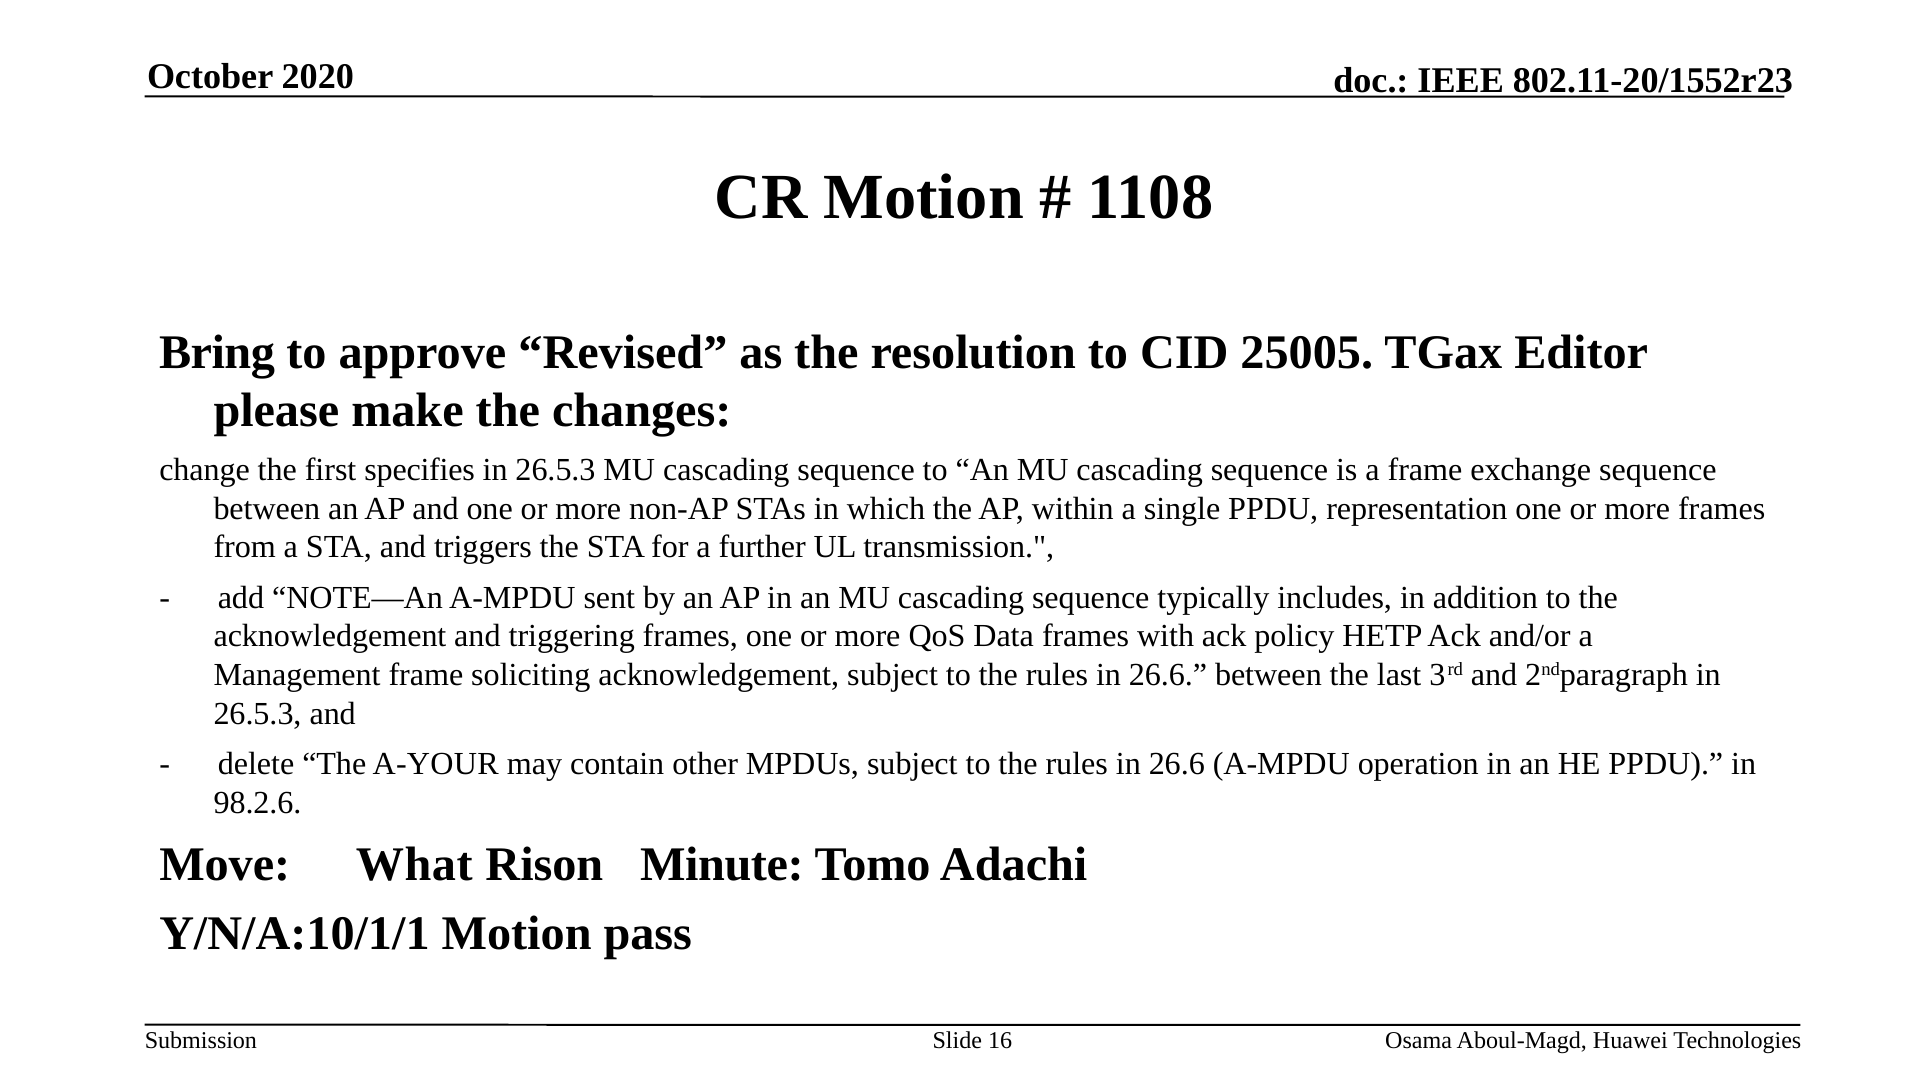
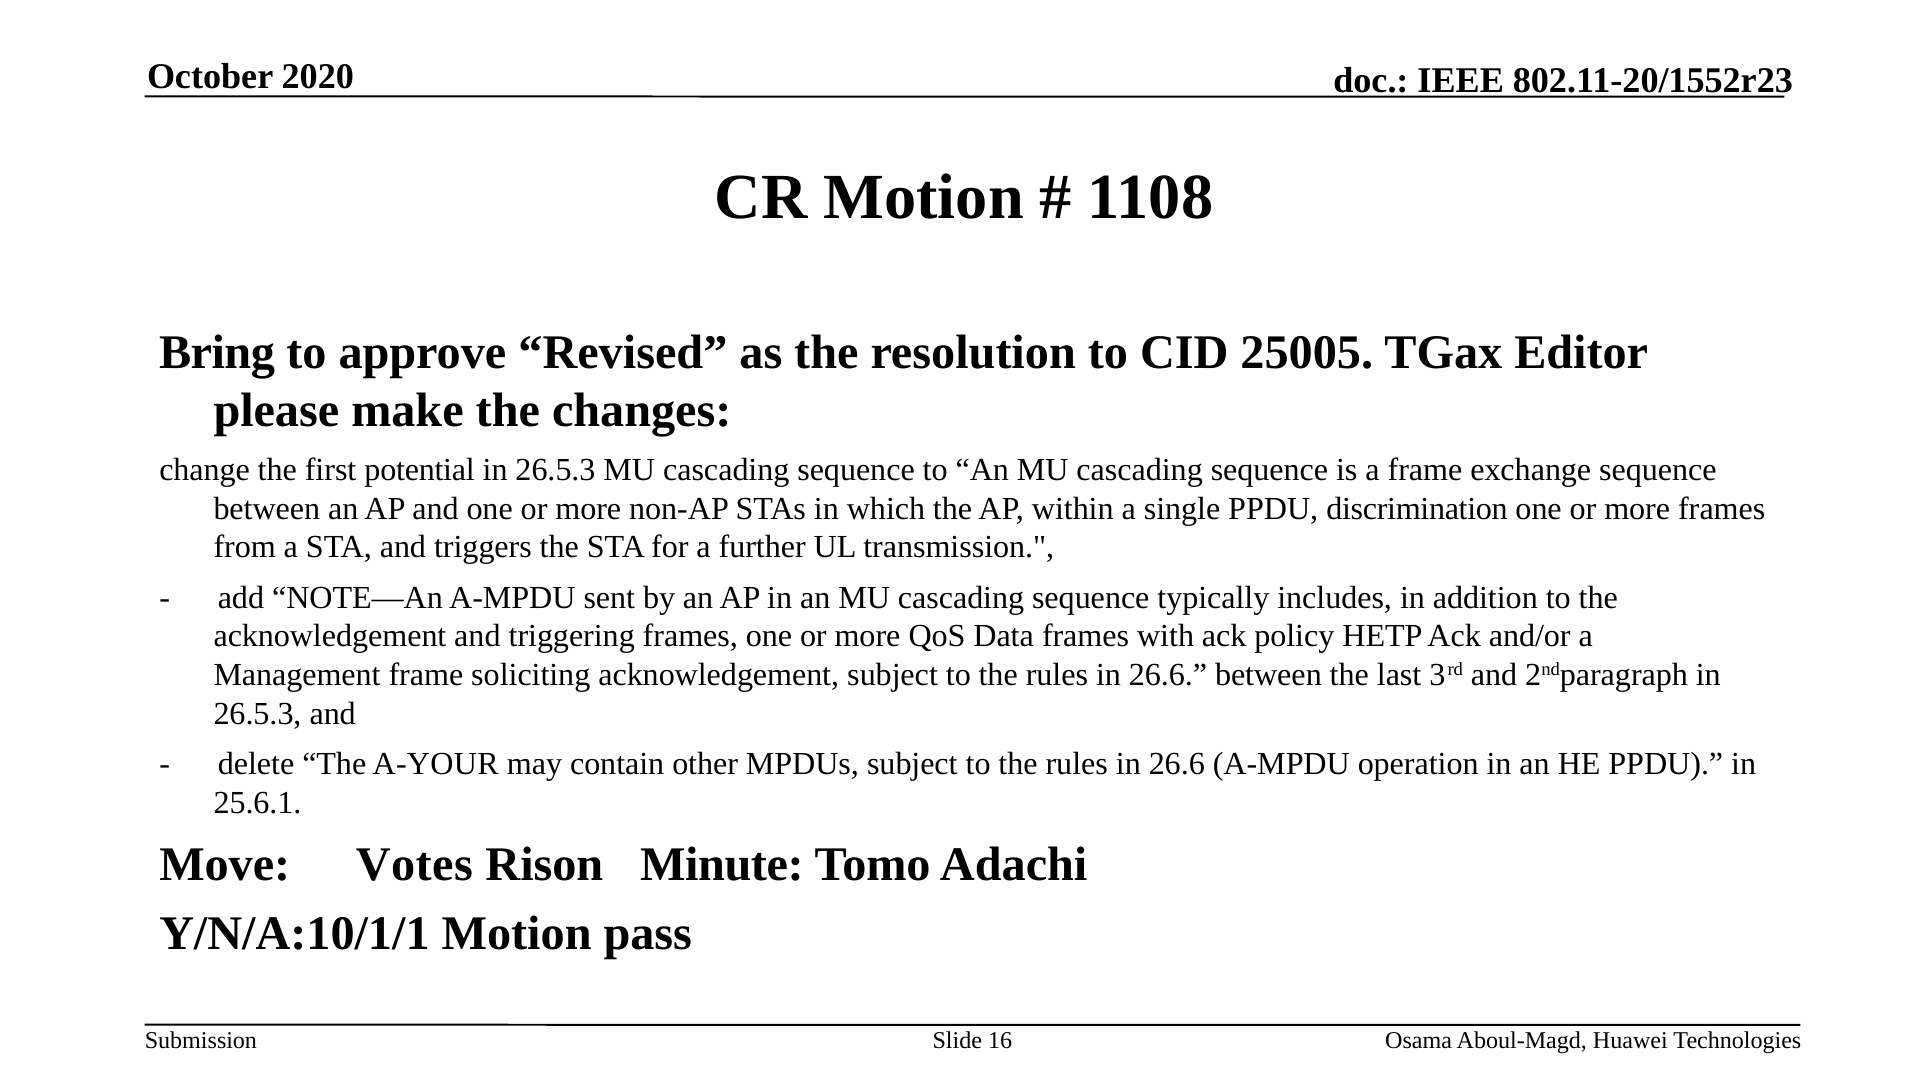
specifies: specifies -> potential
representation: representation -> discrimination
98.2.6: 98.2.6 -> 25.6.1
What: What -> Votes
